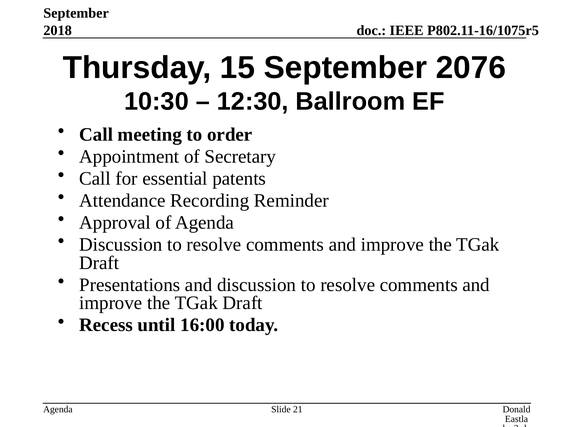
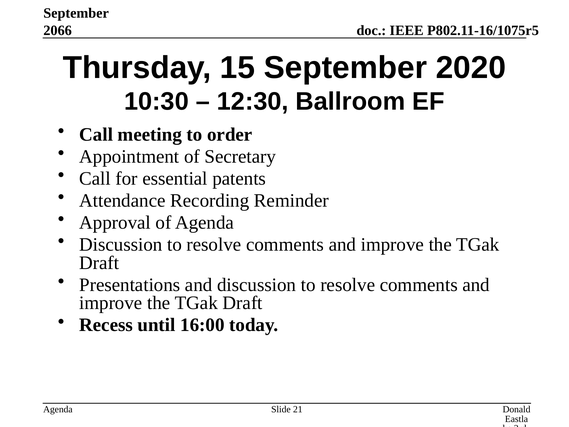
2018: 2018 -> 2066
2076: 2076 -> 2020
